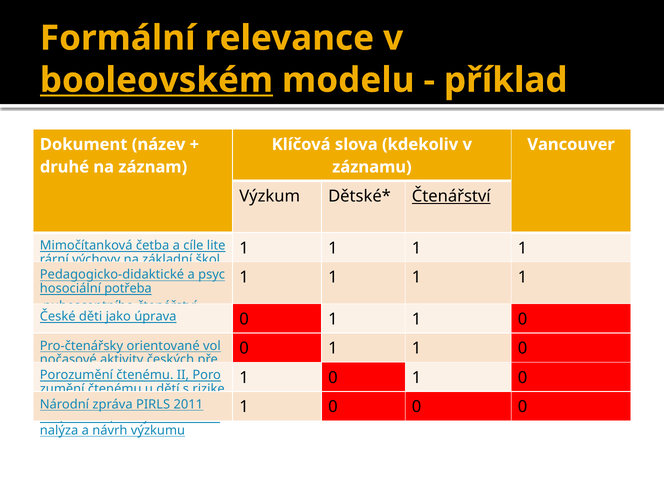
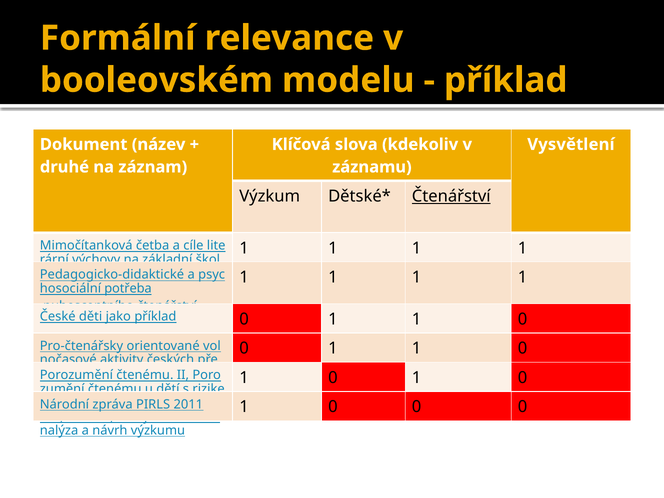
booleovském underline: present -> none
Vancouver: Vancouver -> Vysvětlení
jako úprava: úprava -> příklad
